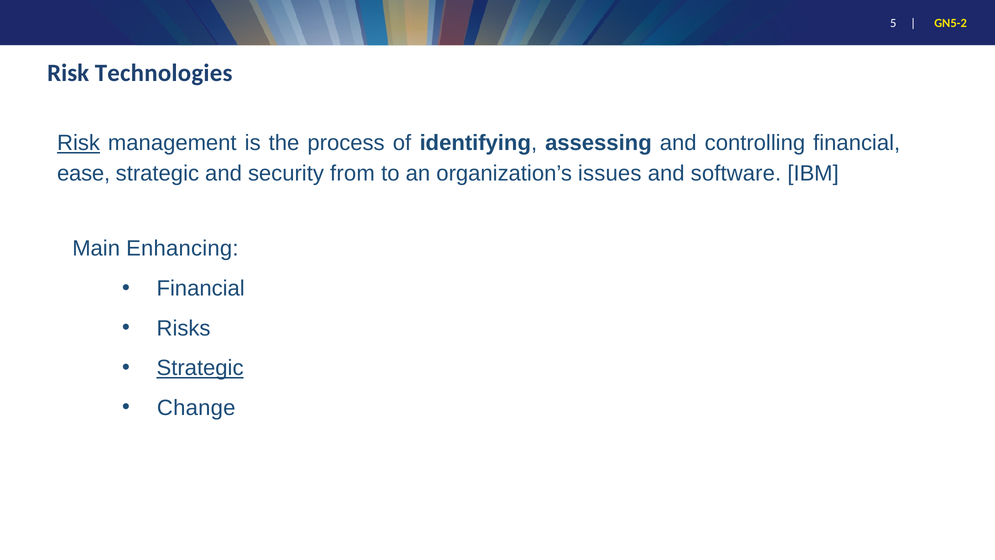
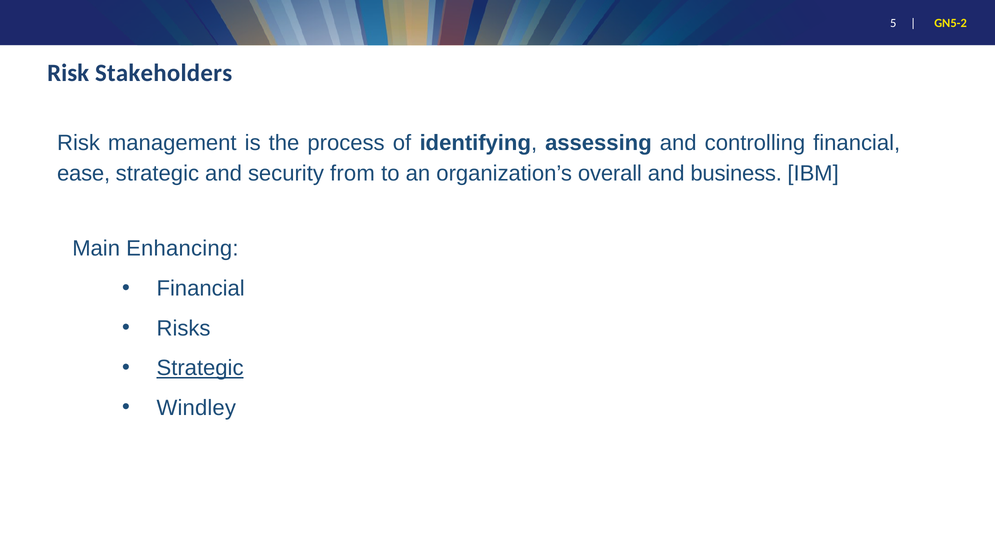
Technologies: Technologies -> Stakeholders
Risk at (79, 143) underline: present -> none
issues: issues -> overall
software: software -> business
Change: Change -> Windley
